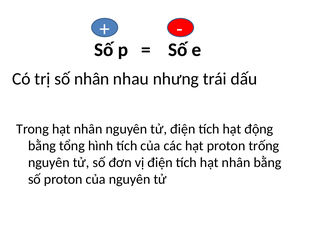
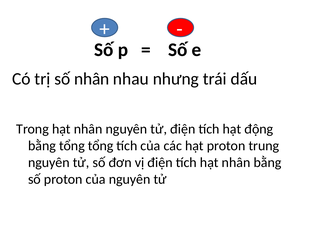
tổng hình: hình -> tổng
trống: trống -> trung
